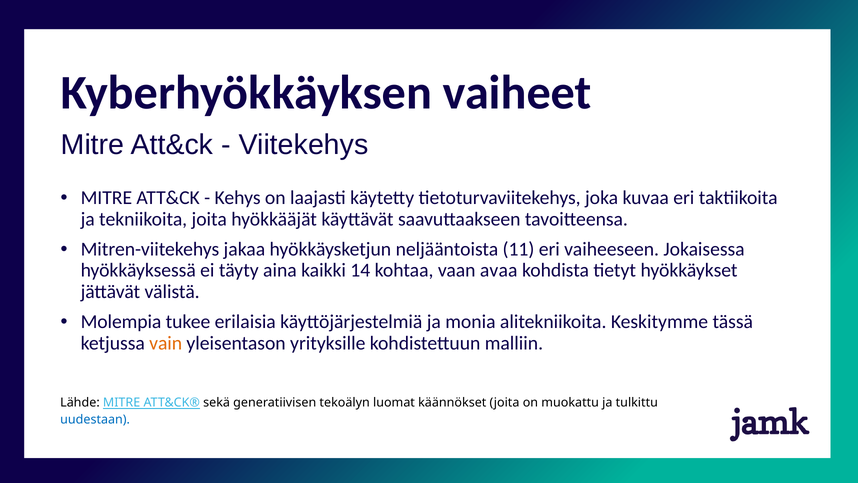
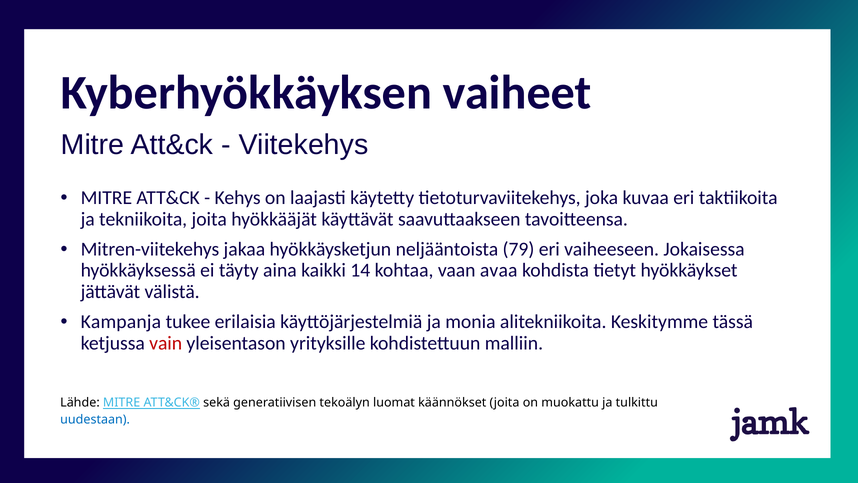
11: 11 -> 79
Molempia: Molempia -> Kampanja
vain colour: orange -> red
